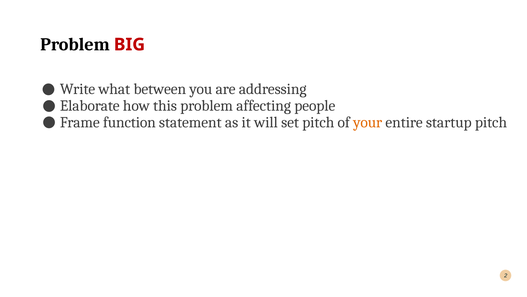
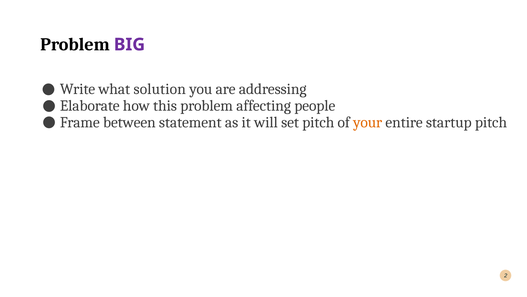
BIG colour: red -> purple
between: between -> solution
function: function -> between
